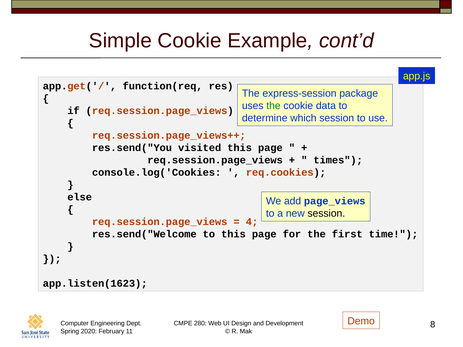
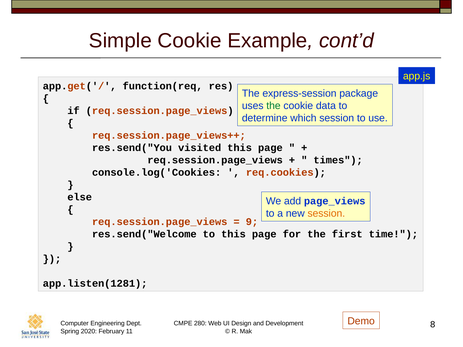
session at (326, 214) colour: black -> orange
4: 4 -> 9
app.listen(1623: app.listen(1623 -> app.listen(1281
